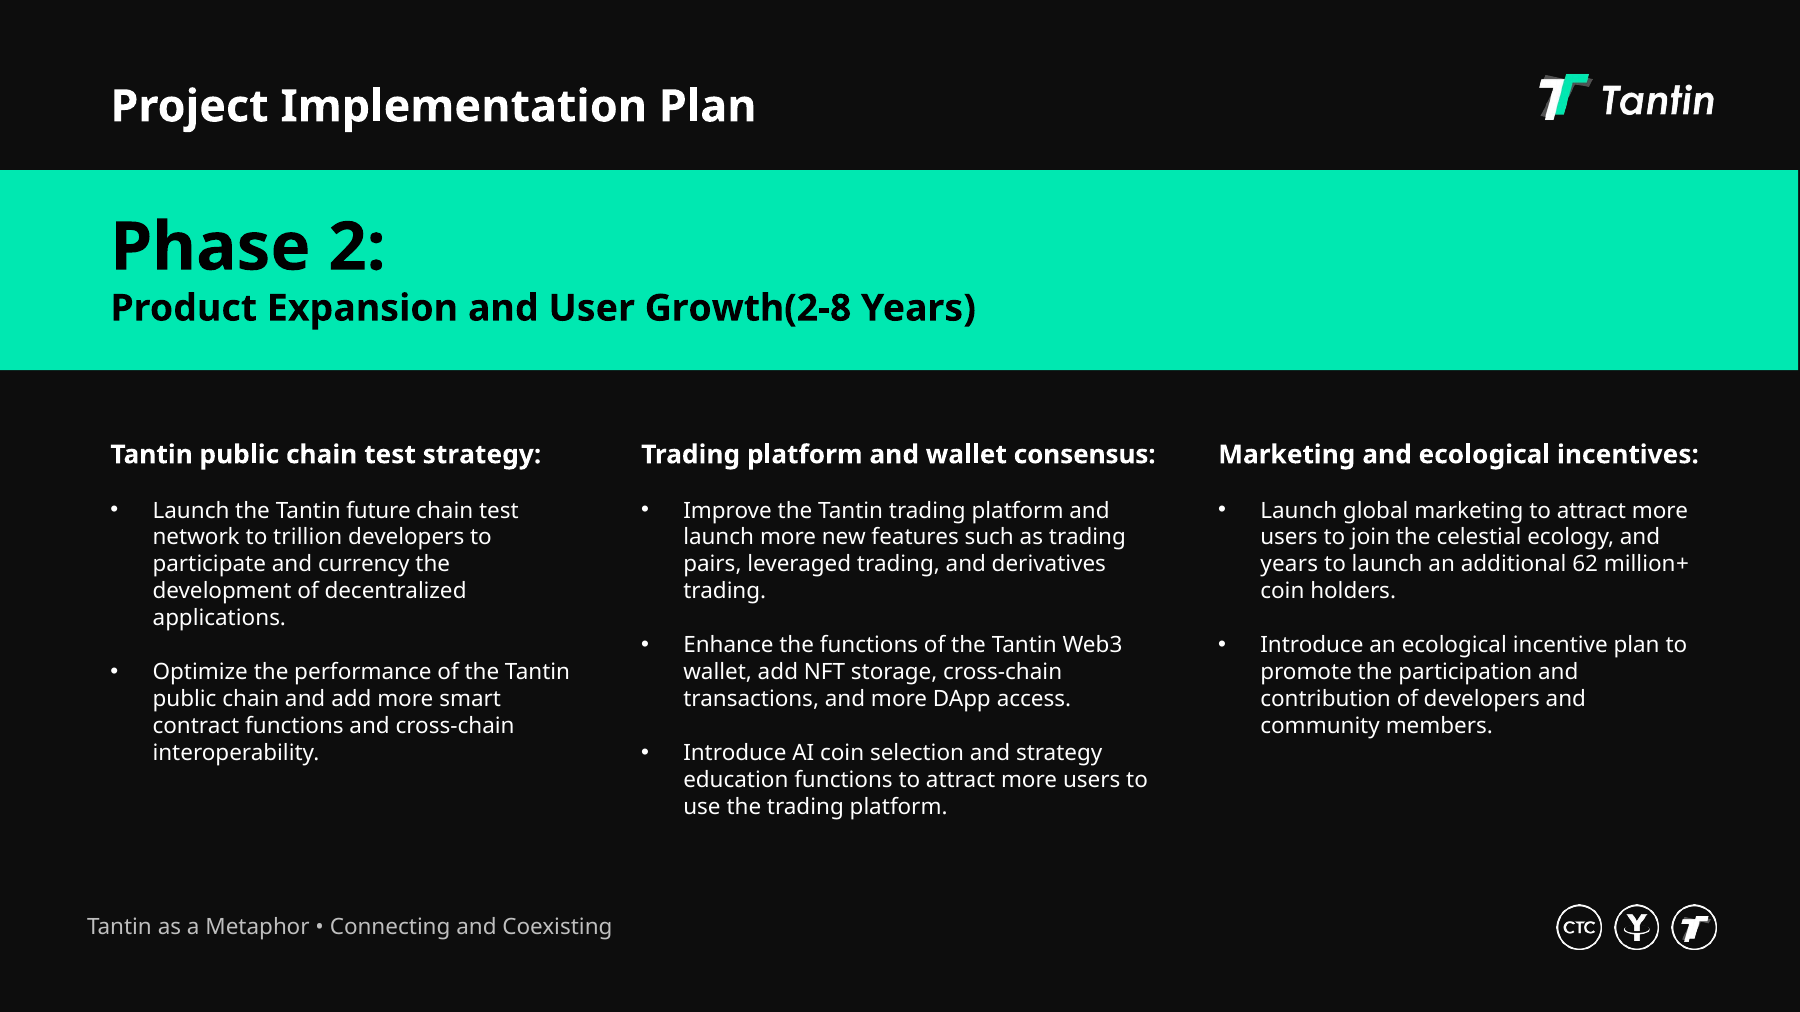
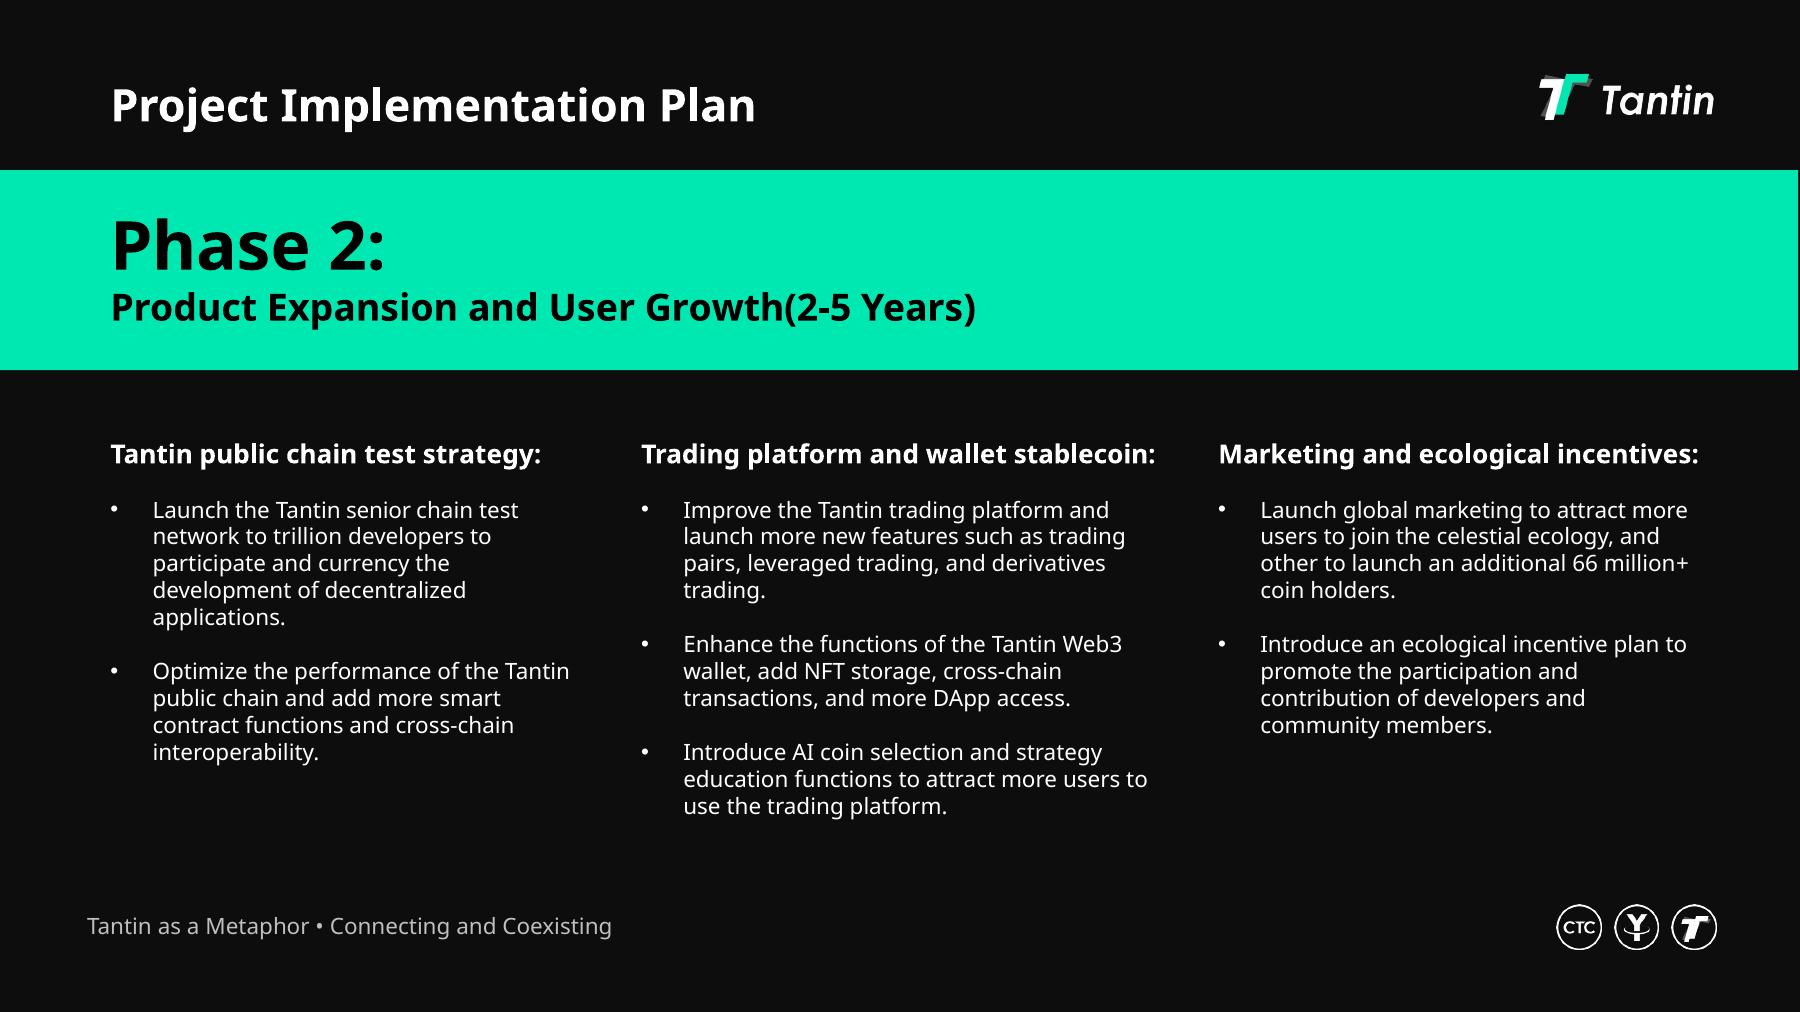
Growth(2-8: Growth(2-8 -> Growth(2-5
consensus: consensus -> stablecoin
future: future -> senior
years at (1289, 565): years -> other
62: 62 -> 66
